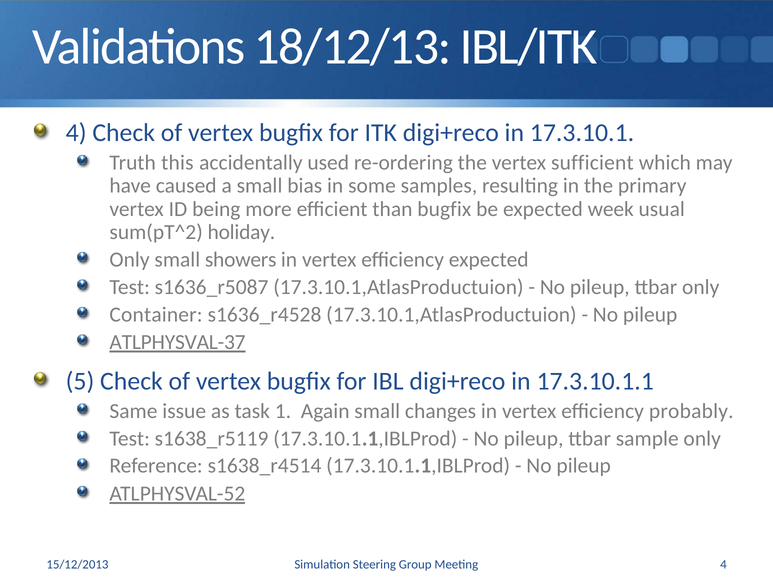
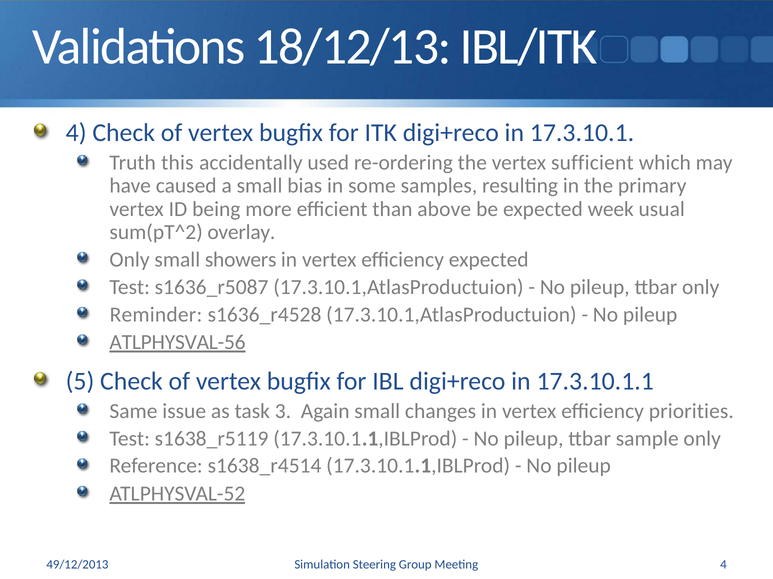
than bugfix: bugfix -> above
holiday: holiday -> overlay
Container: Container -> Reminder
ATLPHYSVAL-37: ATLPHYSVAL-37 -> ATLPHYSVAL-56
1: 1 -> 3
probably: probably -> priorities
15/12/2013: 15/12/2013 -> 49/12/2013
